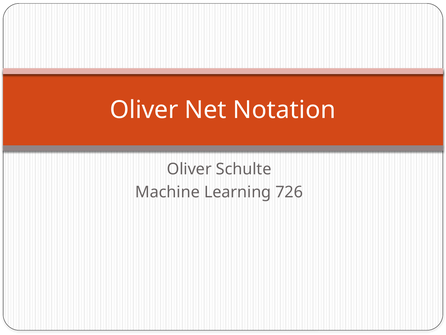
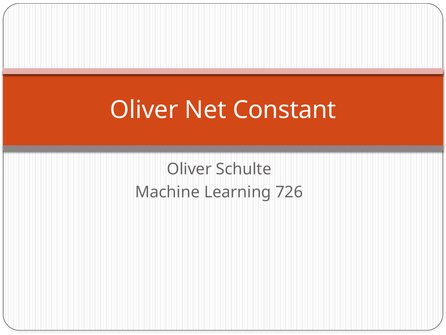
Notation: Notation -> Constant
